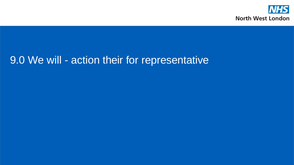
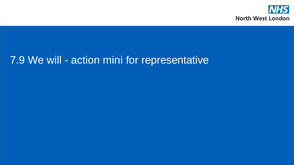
9.0: 9.0 -> 7.9
their: their -> mini
